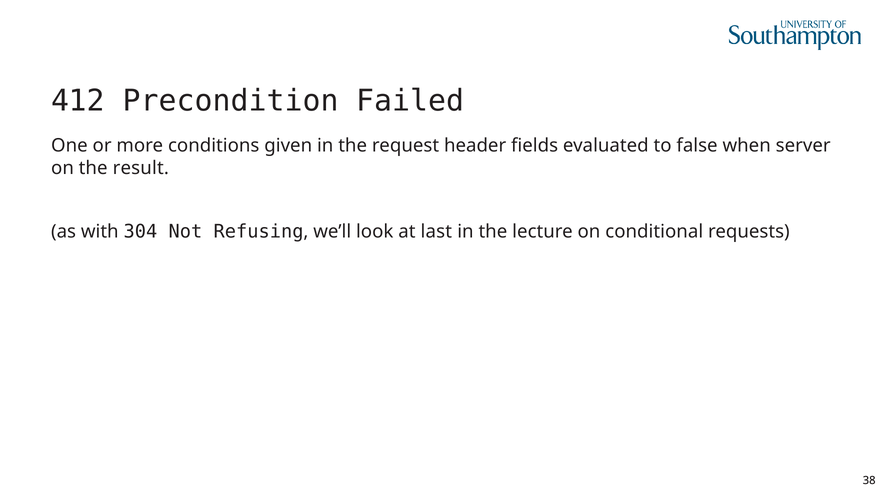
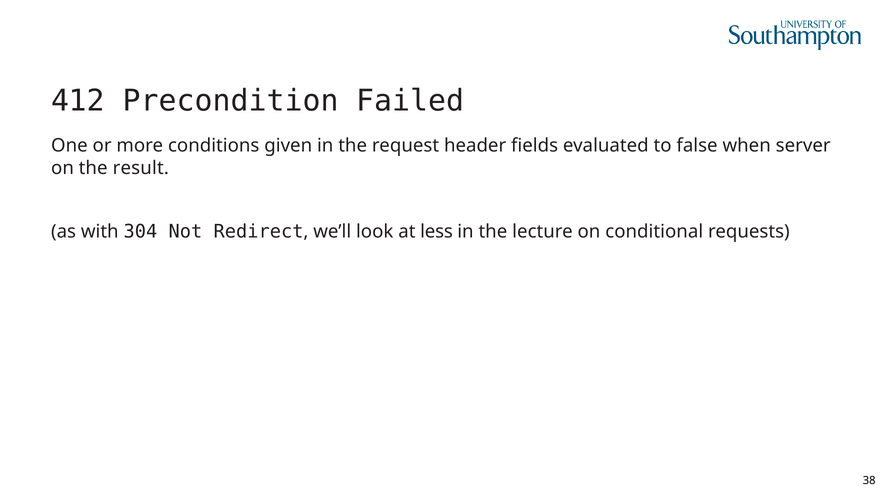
Refusing: Refusing -> Redirect
last: last -> less
